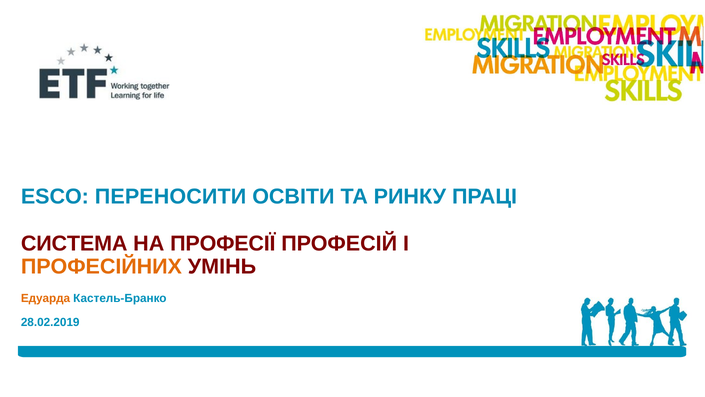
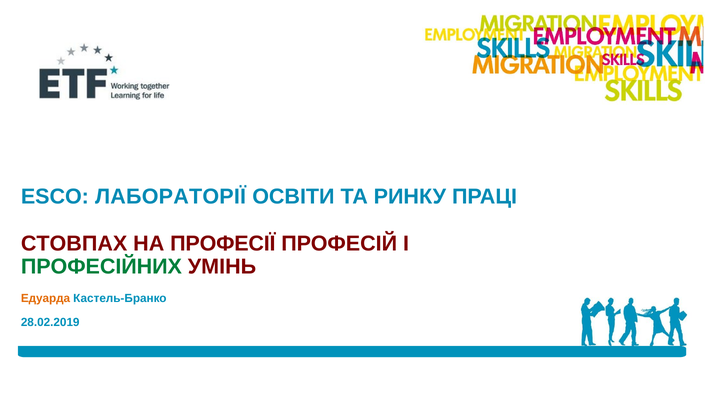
ПЕРЕНОСИТИ: ПЕРЕНОСИТИ -> ЛАБОРАТОРІЇ
СИСТЕМА: СИСТЕМА -> СТОВПАХ
ПРОФЕСІЙНИХ colour: orange -> green
